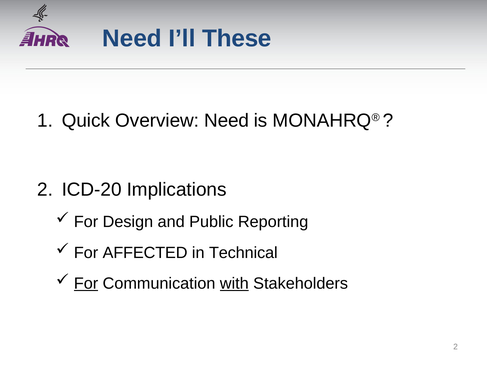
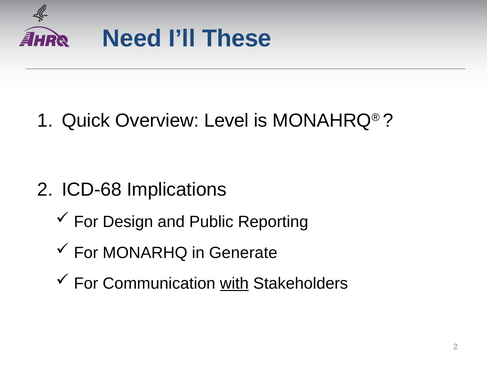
Overview Need: Need -> Level
ICD-20: ICD-20 -> ICD-68
AFFECTED: AFFECTED -> MONARHQ
Technical: Technical -> Generate
For at (86, 284) underline: present -> none
